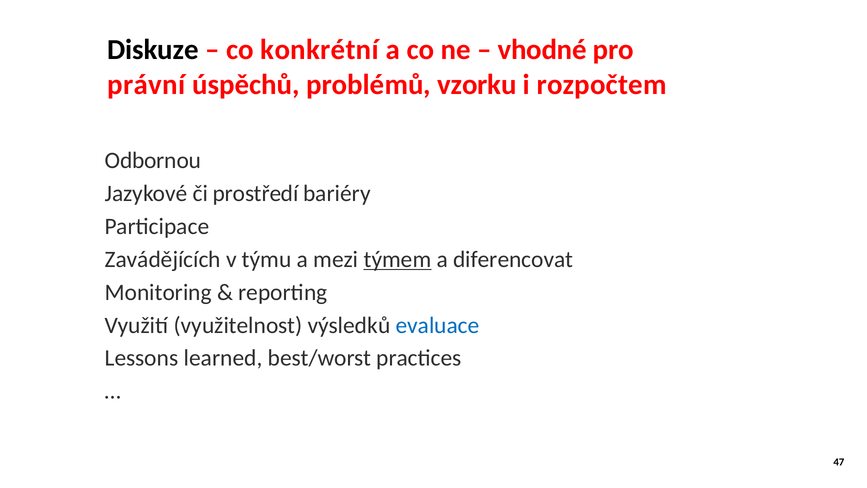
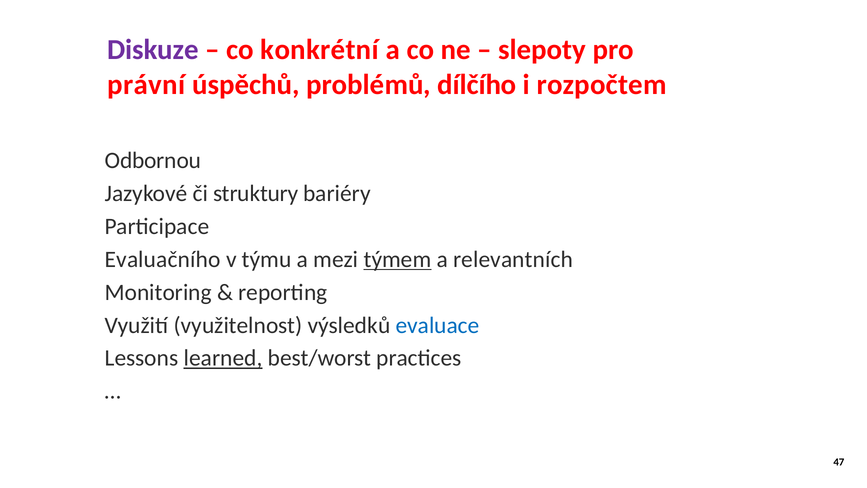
Diskuze colour: black -> purple
vhodné: vhodné -> slepoty
vzorku: vzorku -> dílčího
prostředí: prostředí -> struktury
Zavádějících: Zavádějících -> Evaluačního
diferencovat: diferencovat -> relevantních
learned underline: none -> present
